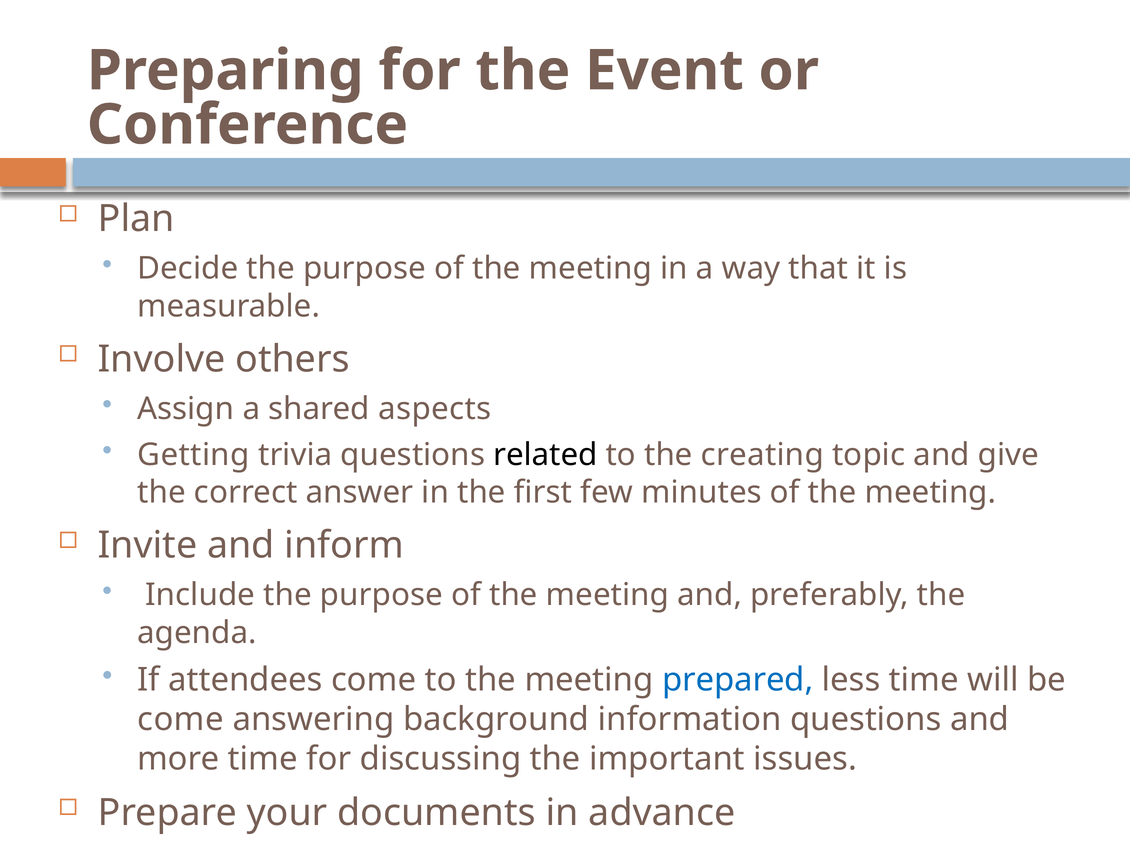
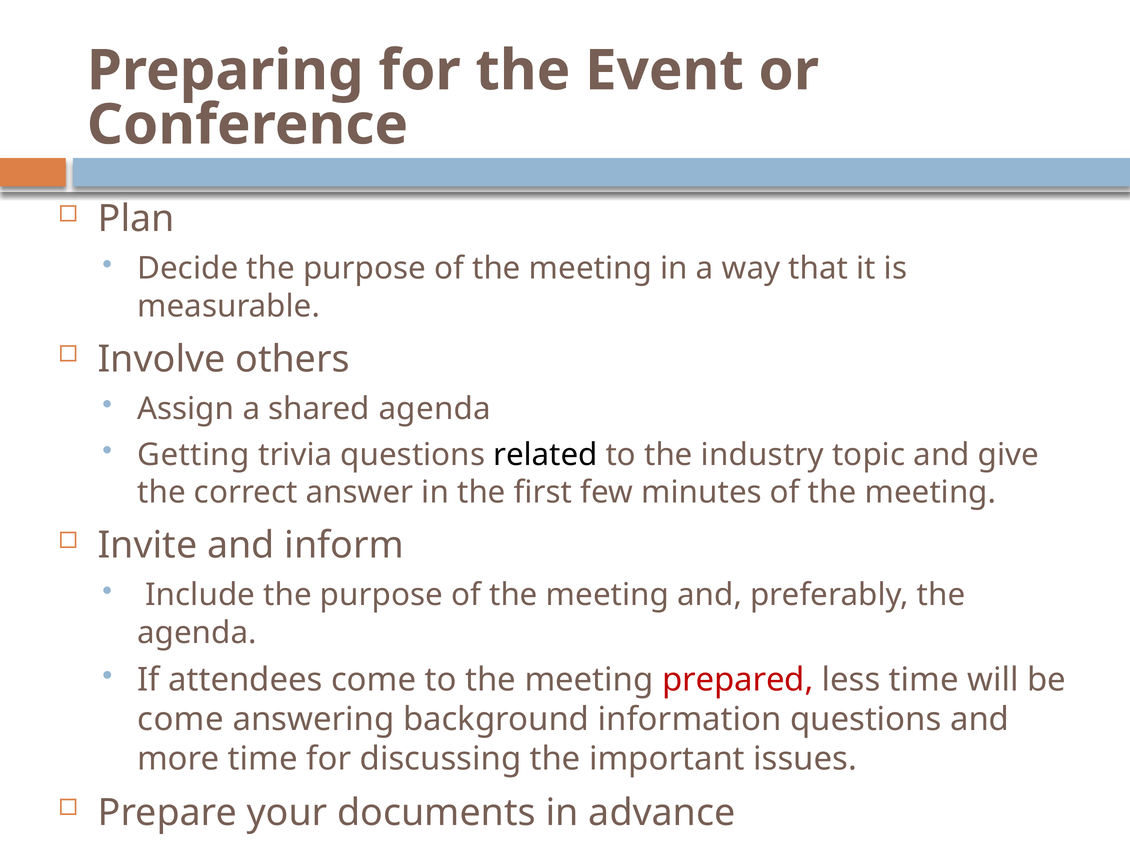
shared aspects: aspects -> agenda
creating: creating -> industry
prepared colour: blue -> red
